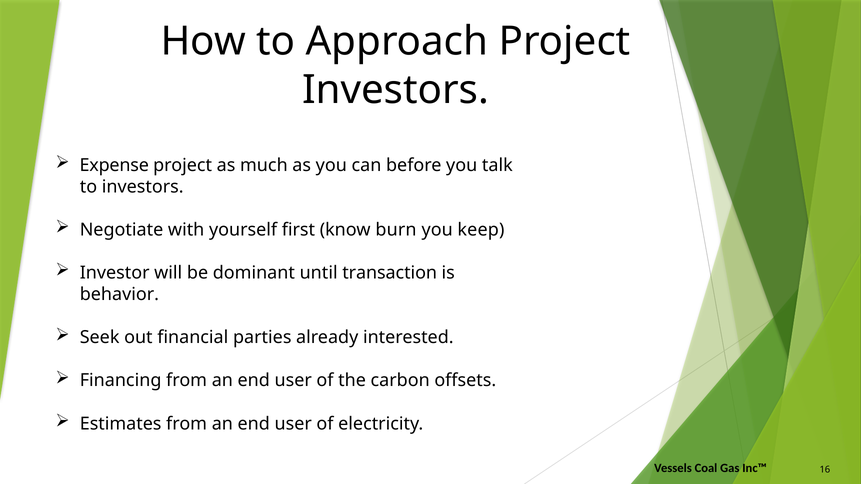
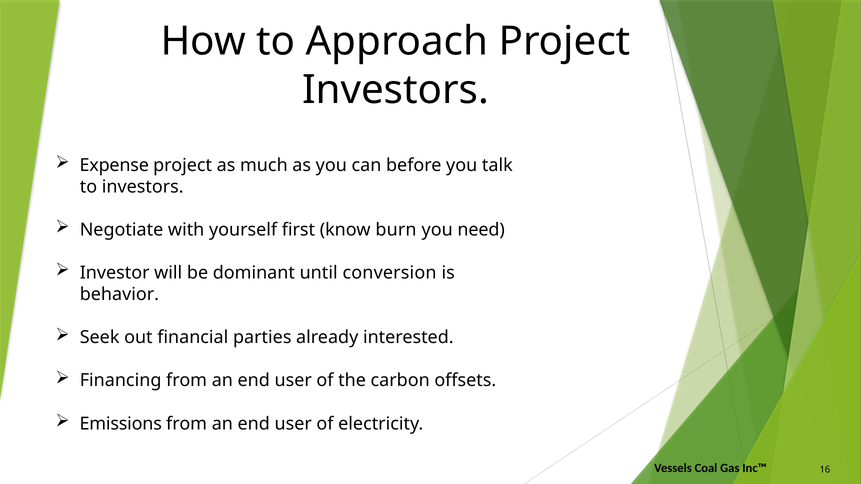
keep: keep -> need
transaction: transaction -> conversion
Estimates: Estimates -> Emissions
